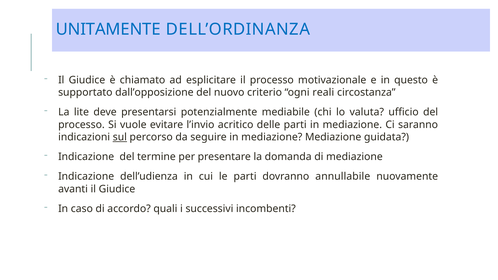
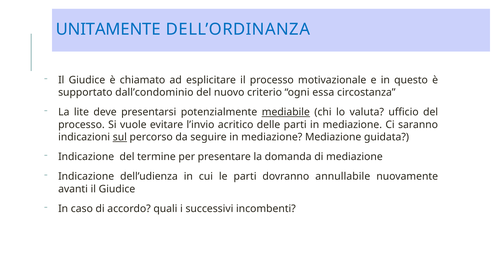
dall’opposizione: dall’opposizione -> dall’condominio
reali: reali -> essa
mediabile underline: none -> present
